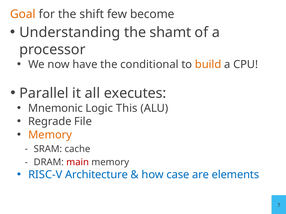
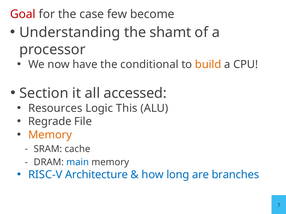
Goal colour: orange -> red
shift: shift -> case
Parallel: Parallel -> Section
executes: executes -> accessed
Mnemonic: Mnemonic -> Resources
main colour: red -> blue
case: case -> long
elements: elements -> branches
